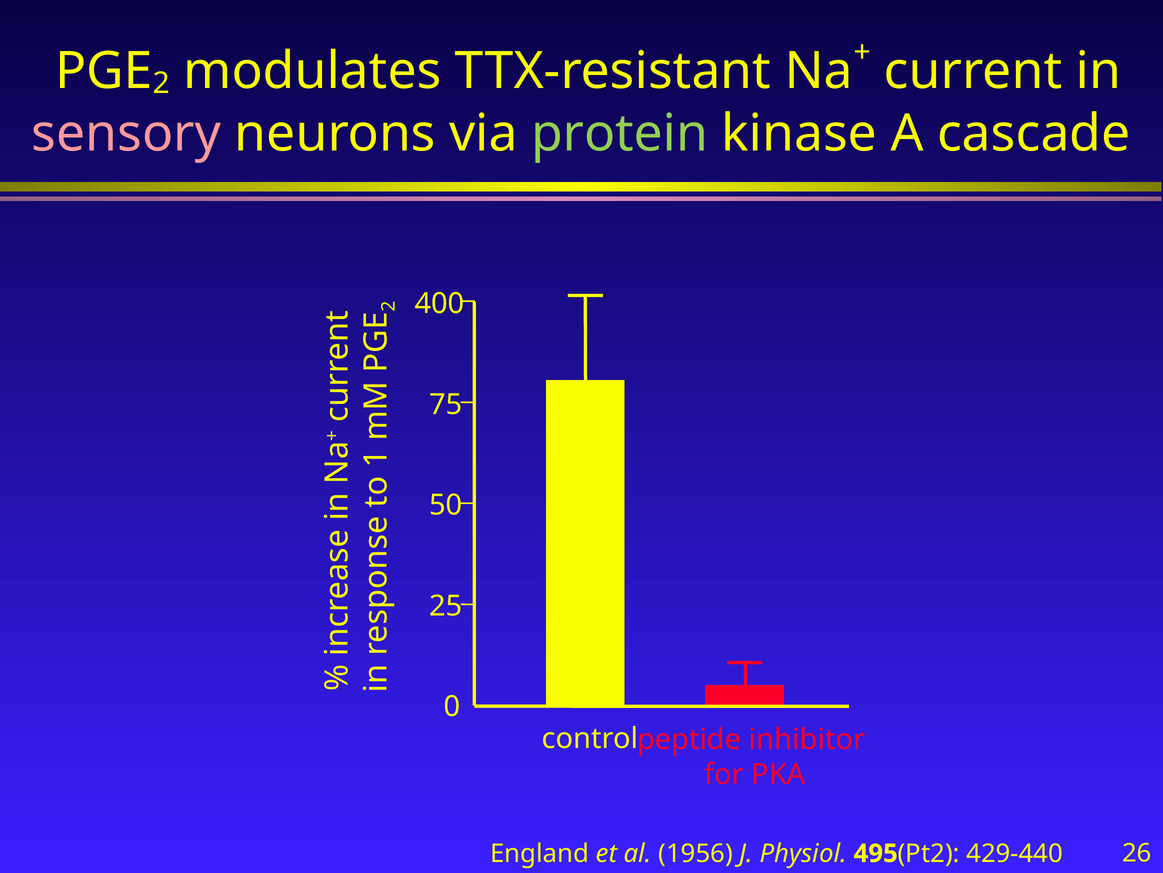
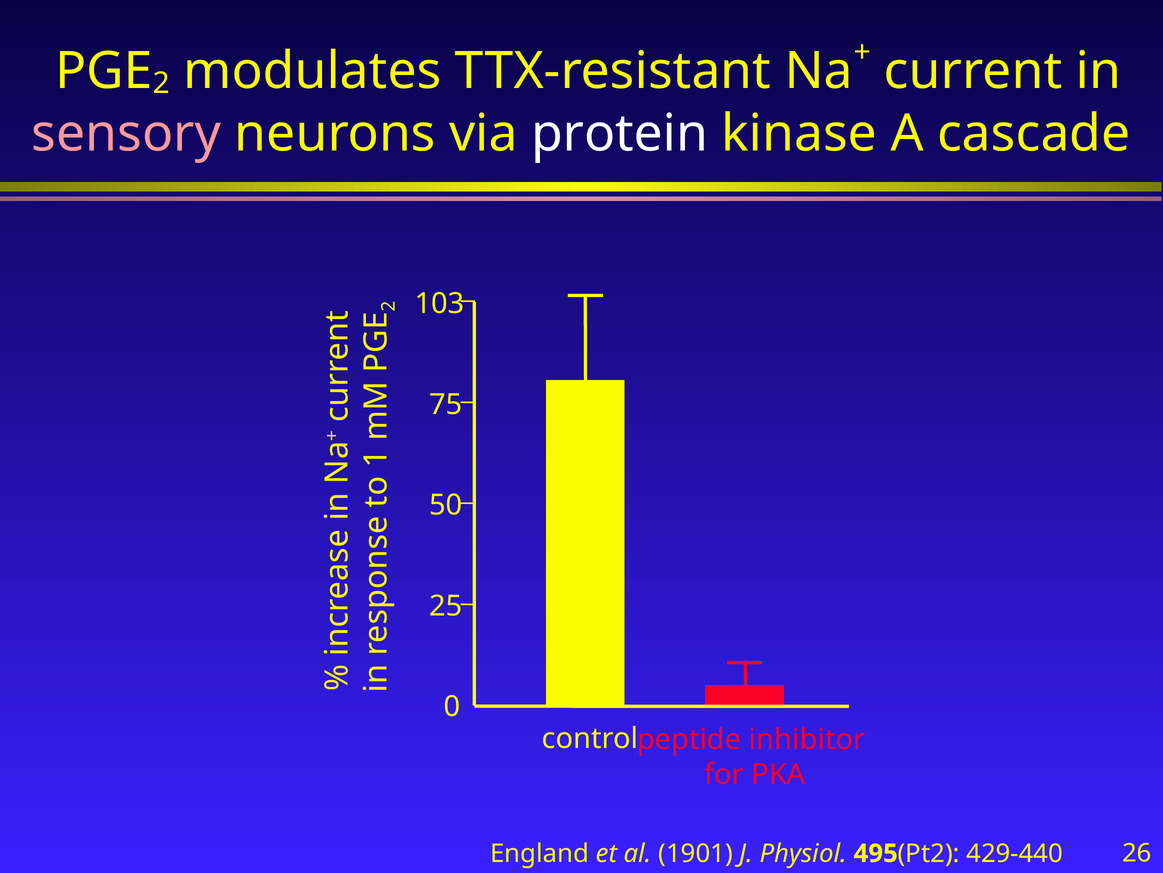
protein colour: light green -> white
400: 400 -> 103
1956: 1956 -> 1901
